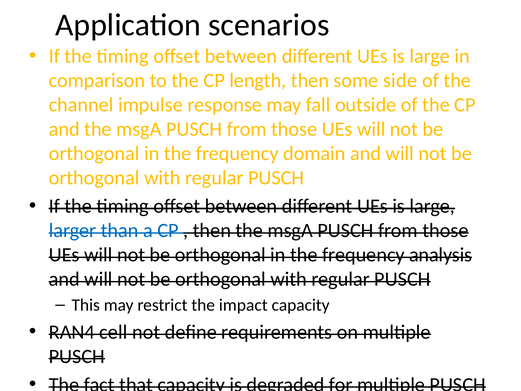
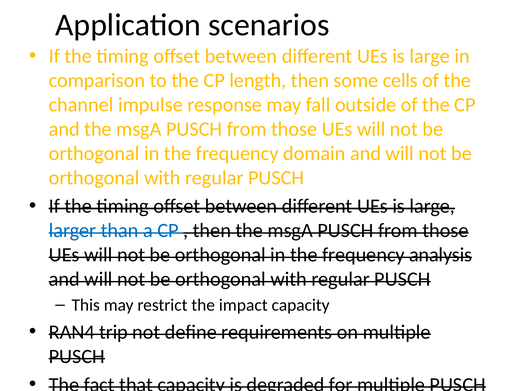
side: side -> cells
RAN4 cell: cell -> trip
